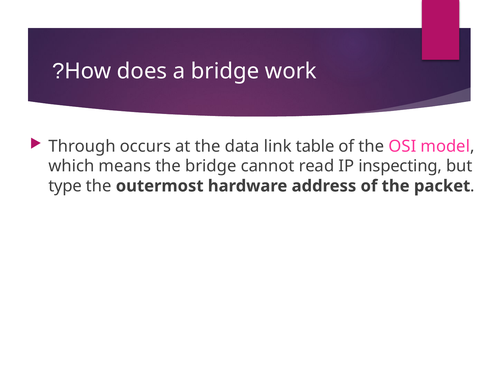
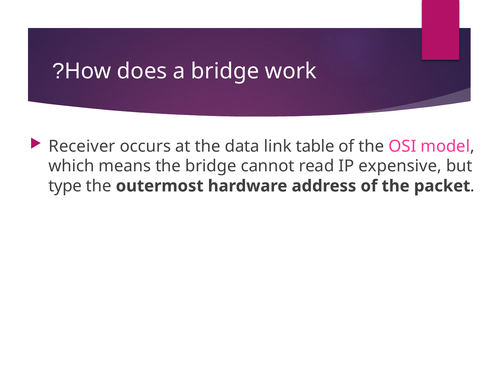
Through: Through -> Receiver
inspecting: inspecting -> expensive
